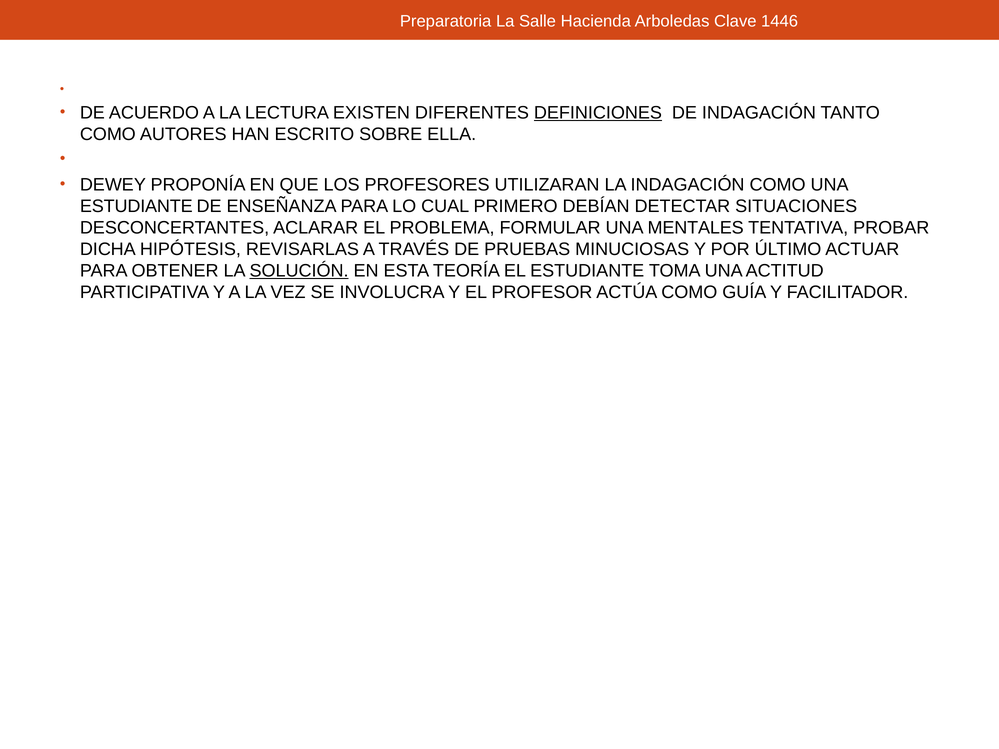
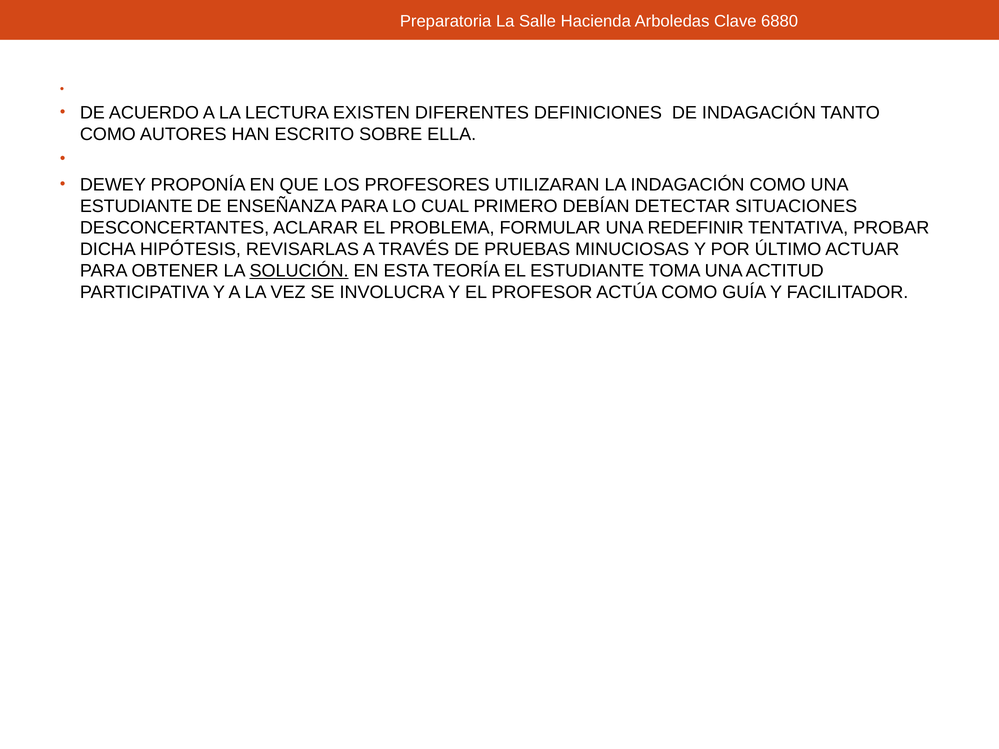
1446: 1446 -> 6880
DEFINICIONES underline: present -> none
MENTALES: MENTALES -> REDEFINIR
